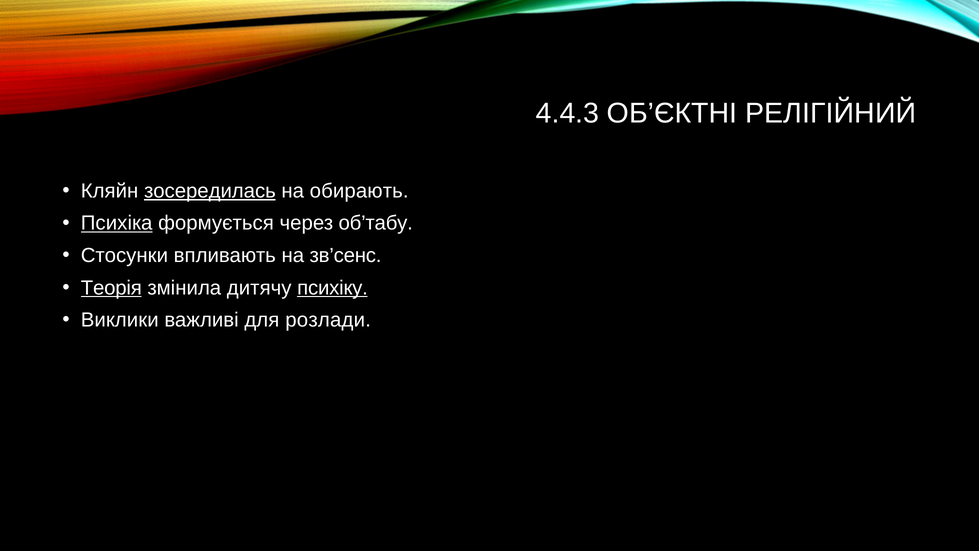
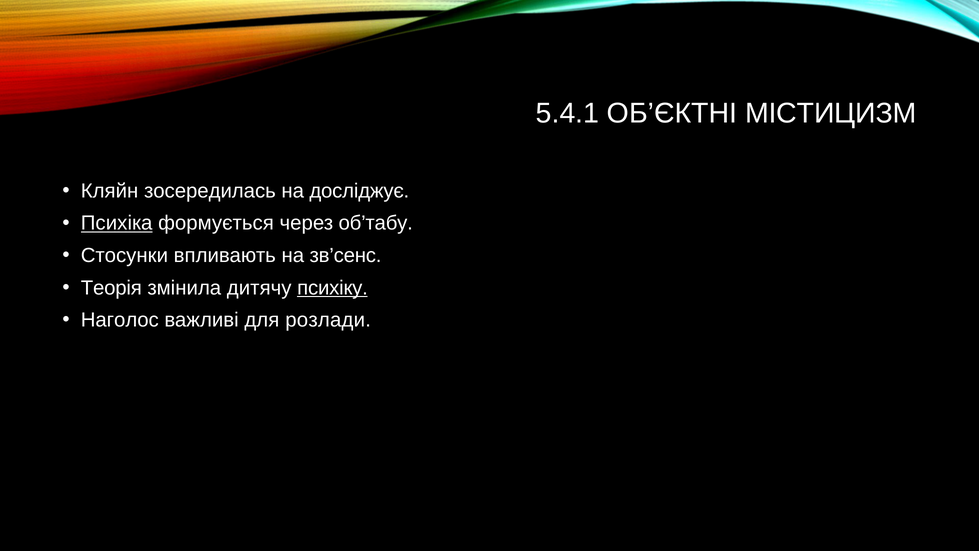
4.4.3: 4.4.3 -> 5.4.1
РЕЛІГІЙНИЙ: РЕЛІГІЙНИЙ -> МІСТИЦИЗМ
зосередилась underline: present -> none
обирають: обирають -> досліджує
Теорія underline: present -> none
Виклики: Виклики -> Наголос
